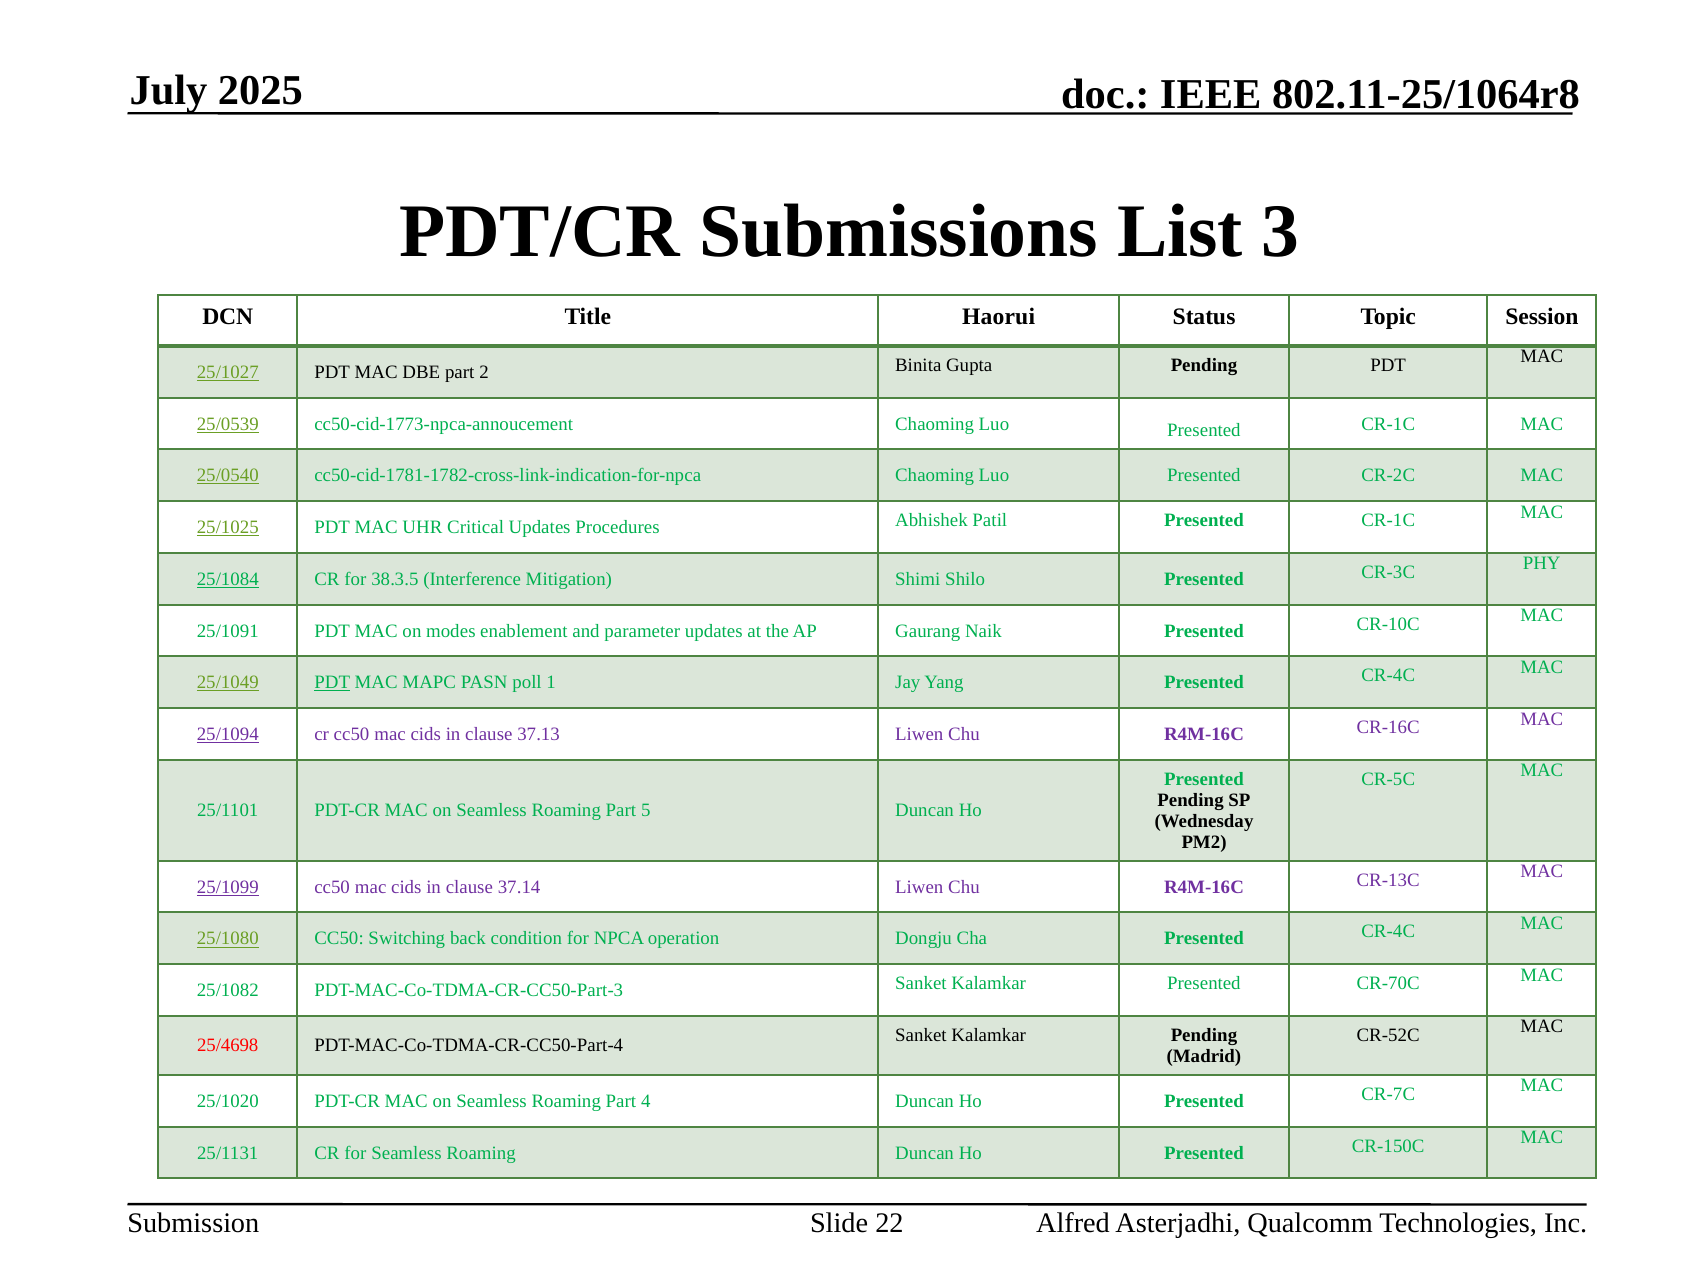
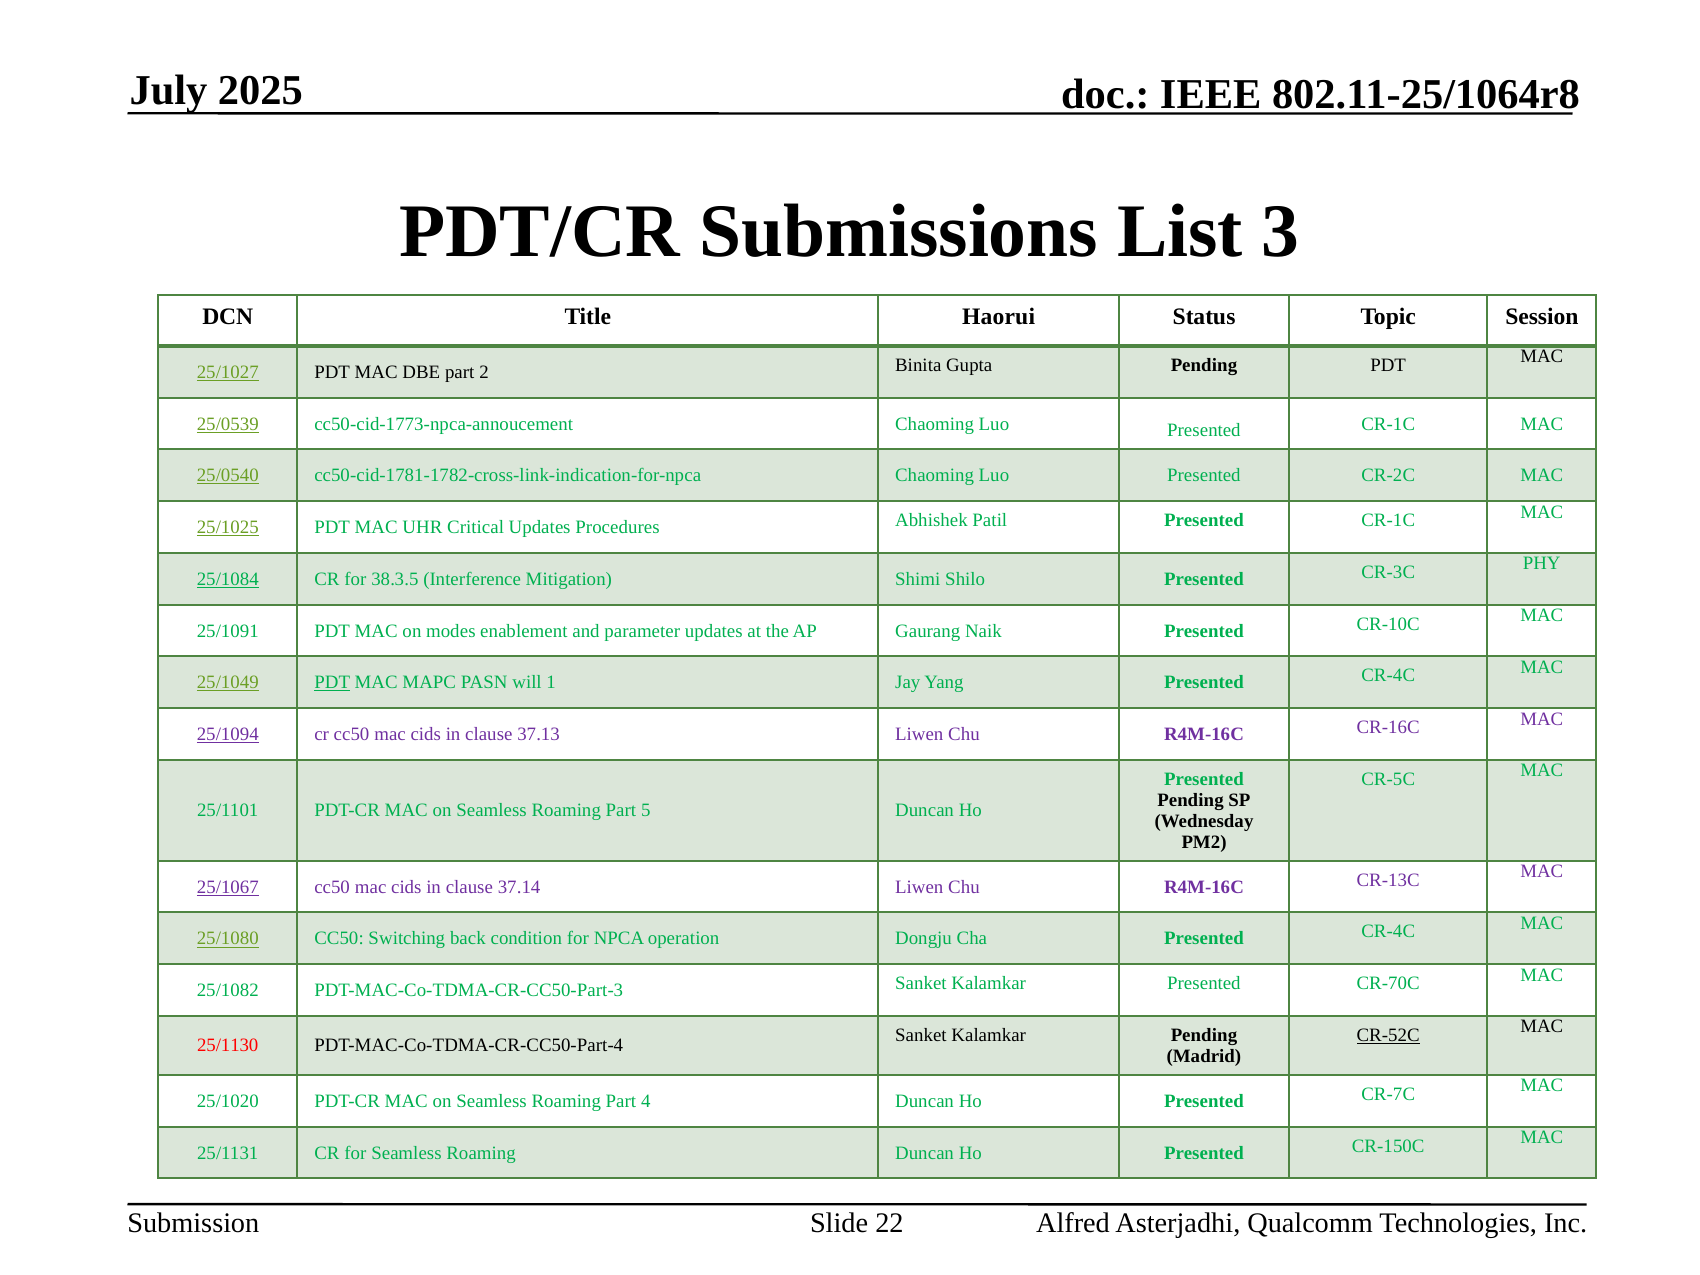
poll: poll -> will
25/1099: 25/1099 -> 25/1067
CR-52C underline: none -> present
25/4698: 25/4698 -> 25/1130
